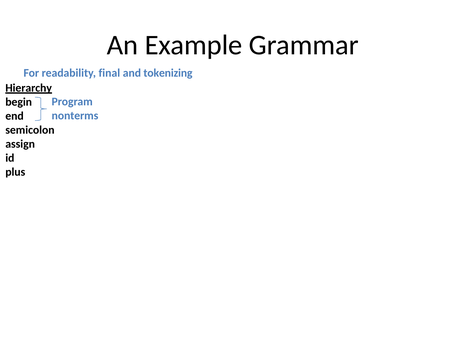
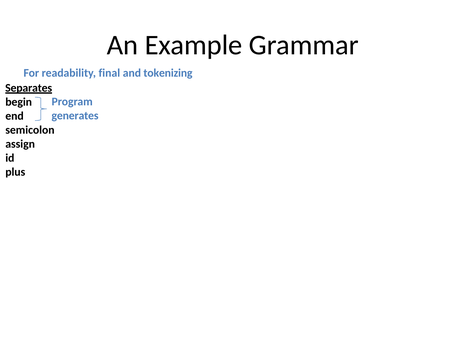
Hierarchy: Hierarchy -> Separates
nonterms: nonterms -> generates
